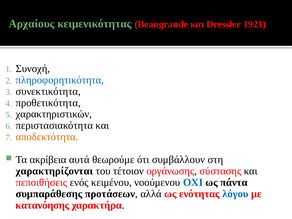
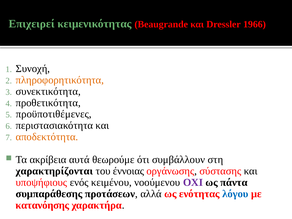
Αρχαίους: Αρχαίους -> Επιχειρεί
1921: 1921 -> 1966
πληροφορητικότητα colour: blue -> orange
χαρακτηριστικών: χαρακτηριστικών -> προϋποτιθέμενες
τέτοιον: τέτοιον -> έννοιας
πεποιθήσεις: πεποιθήσεις -> υποψήφιους
ΟΧΙ colour: blue -> purple
